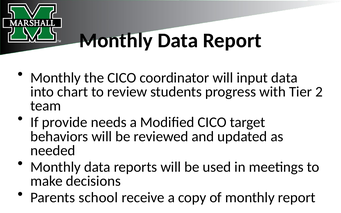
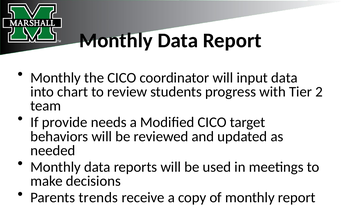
school: school -> trends
